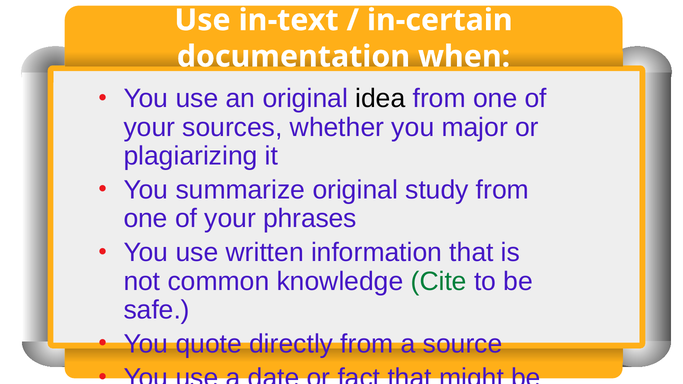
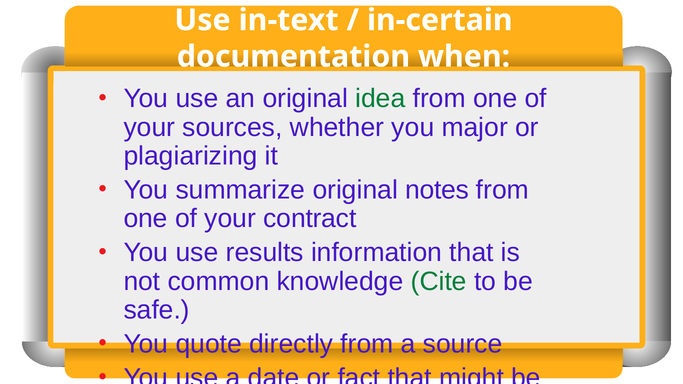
idea colour: black -> green
study: study -> notes
phrases: phrases -> contract
written: written -> results
